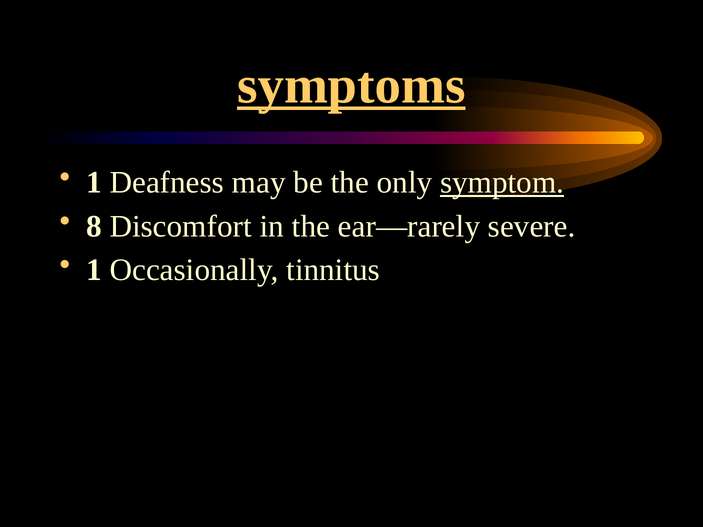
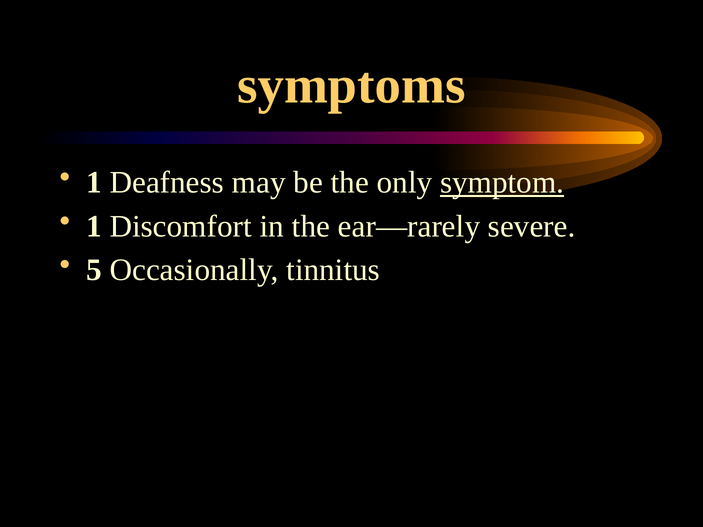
symptoms underline: present -> none
8 at (94, 226): 8 -> 1
1 at (94, 270): 1 -> 5
